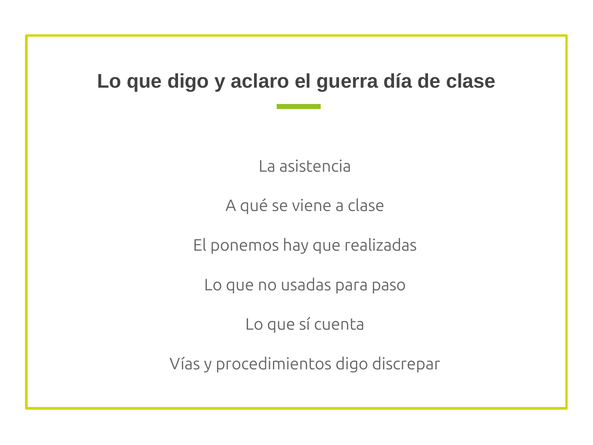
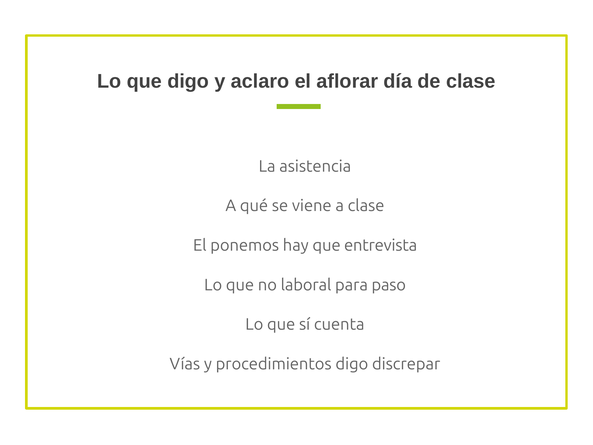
guerra: guerra -> aflorar
realizadas: realizadas -> entrevista
usadas: usadas -> laboral
